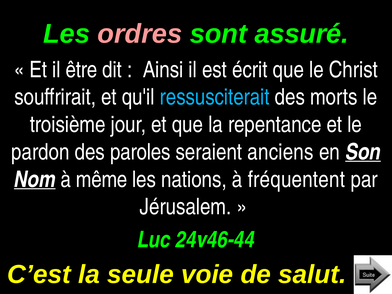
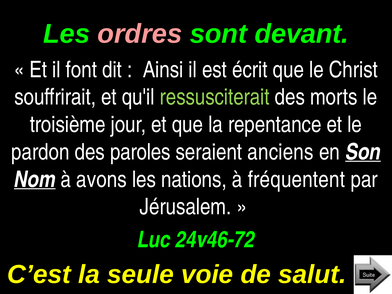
assuré: assuré -> devant
être: être -> font
ressusciterait colour: light blue -> light green
même: même -> avons
24v46-44: 24v46-44 -> 24v46-72
